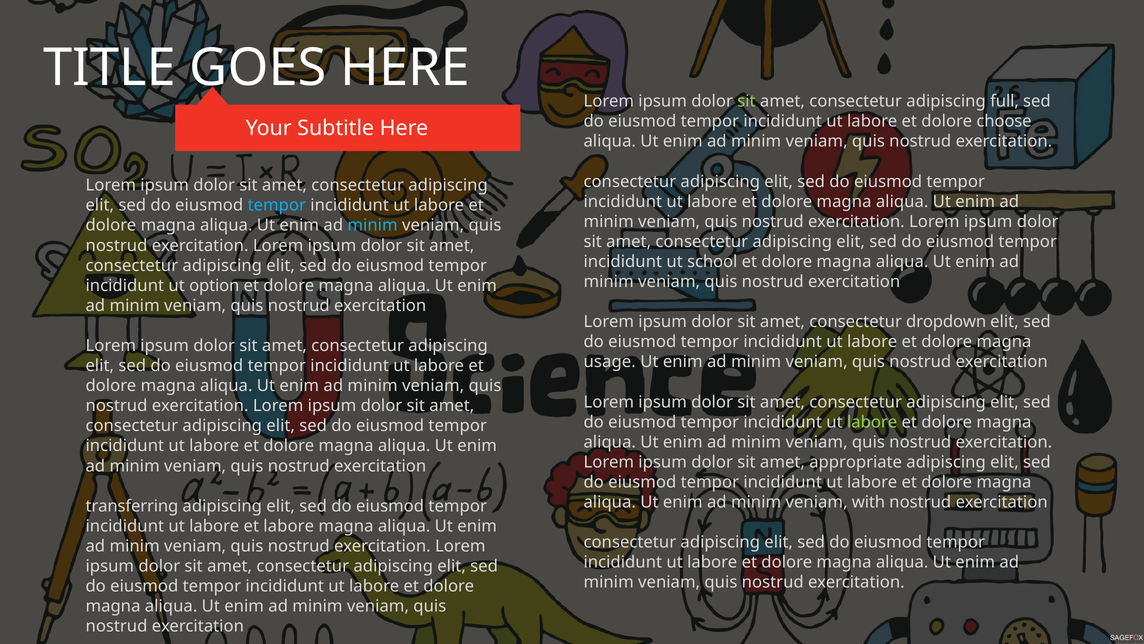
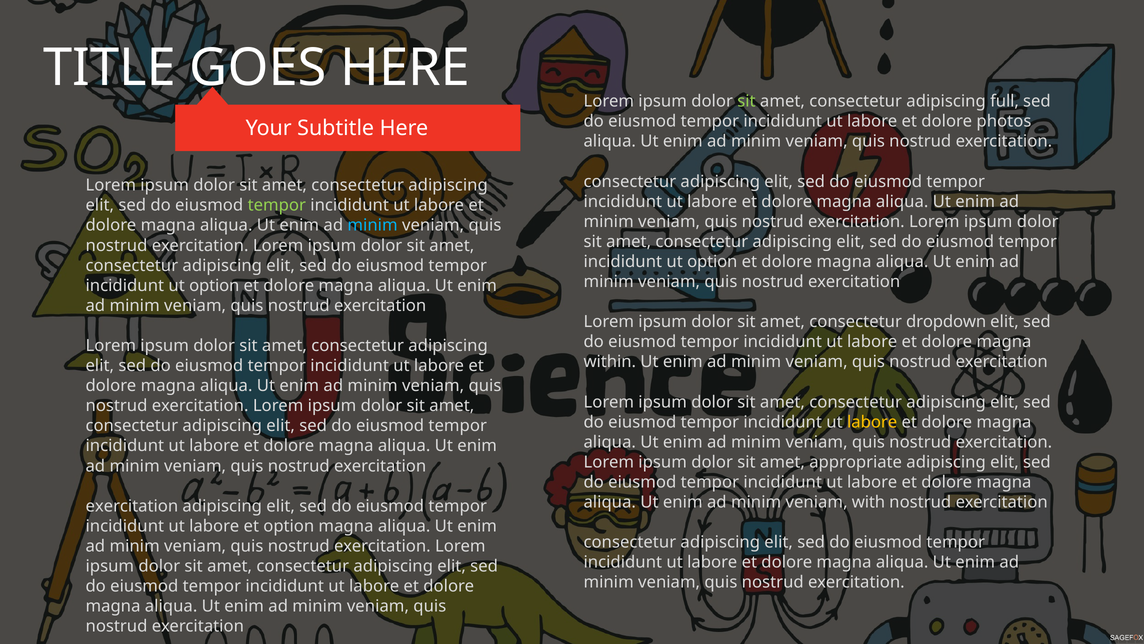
choose: choose -> photos
tempor at (277, 205) colour: light blue -> light green
school at (712, 262): school -> option
usage: usage -> within
labore at (872, 422) colour: light green -> yellow
transferring at (132, 506): transferring -> exercitation
et labore: labore -> option
